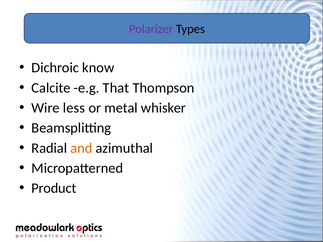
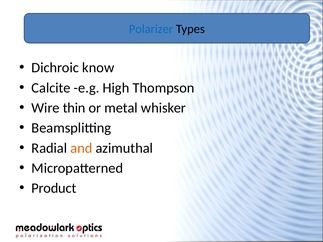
Polarizer colour: purple -> blue
That: That -> High
less: less -> thin
